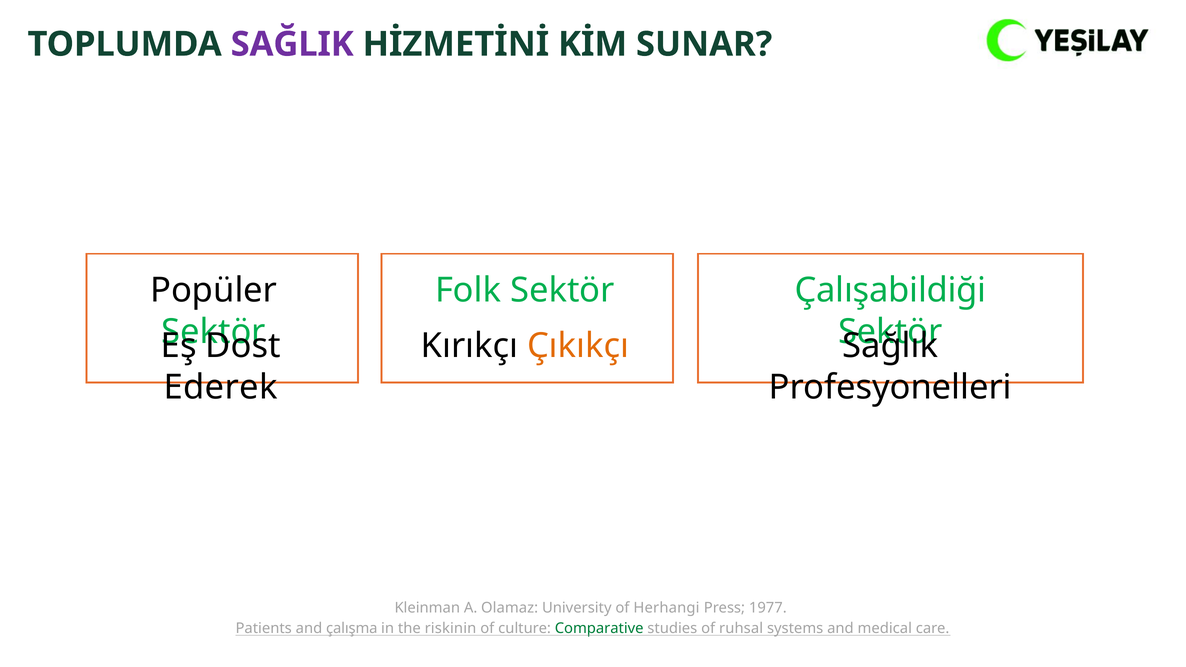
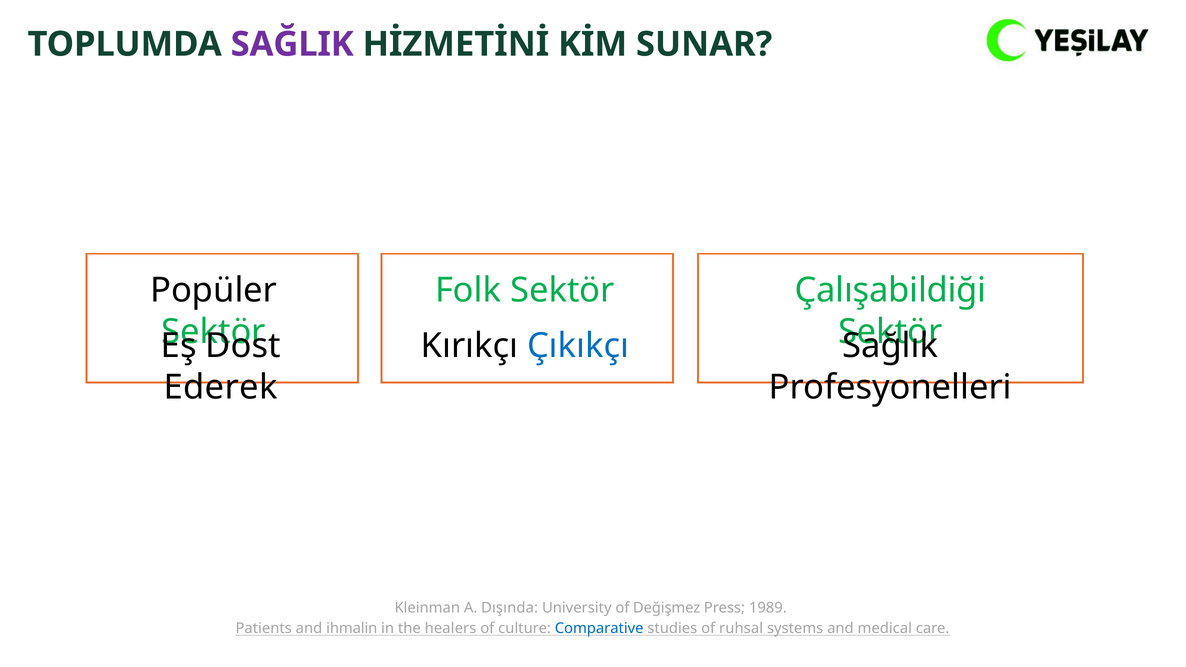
Çıkıkçı colour: orange -> blue
Olamaz: Olamaz -> Dışında
Herhangi: Herhangi -> Değişmez
1977: 1977 -> 1989
çalışma: çalışma -> ihmalin
riskinin: riskinin -> healers
Comparative colour: green -> blue
